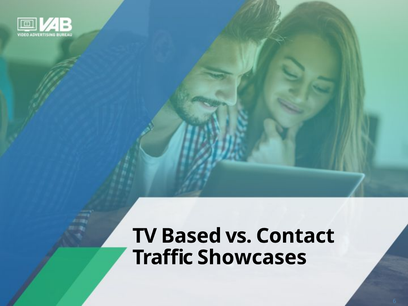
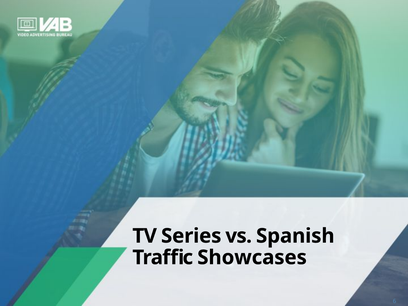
Based: Based -> Series
Contact: Contact -> Spanish
